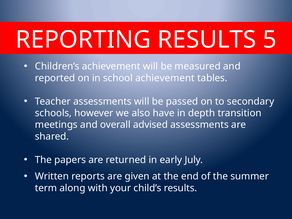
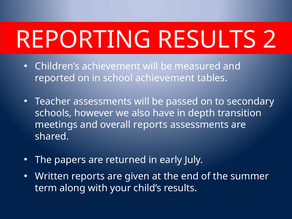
5: 5 -> 2
overall advised: advised -> reports
